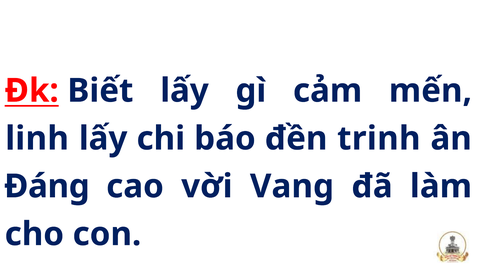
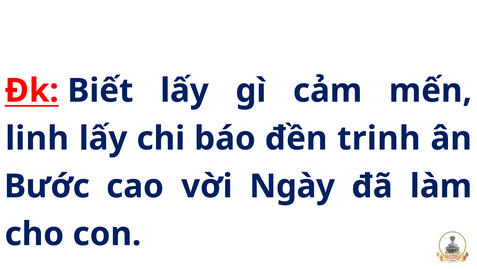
Đáng: Đáng -> Bước
Vang: Vang -> Ngày
